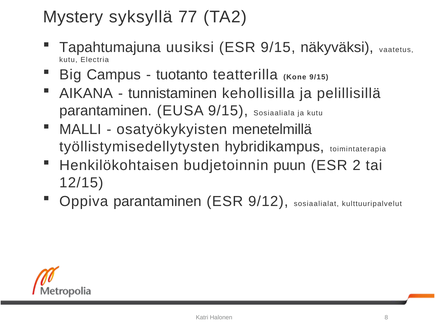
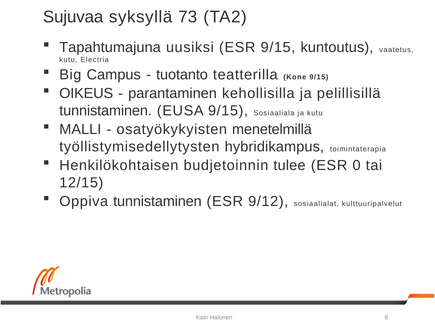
Mystery: Mystery -> Sujuvaa
77: 77 -> 73
näkyväksi: näkyväksi -> kuntoutus
AIKANA: AIKANA -> OIKEUS
tunnistaminen: tunnistaminen -> parantaminen
parantaminen at (106, 111): parantaminen -> tunnistaminen
puun: puun -> tulee
2: 2 -> 0
Oppiva parantaminen: parantaminen -> tunnistaminen
